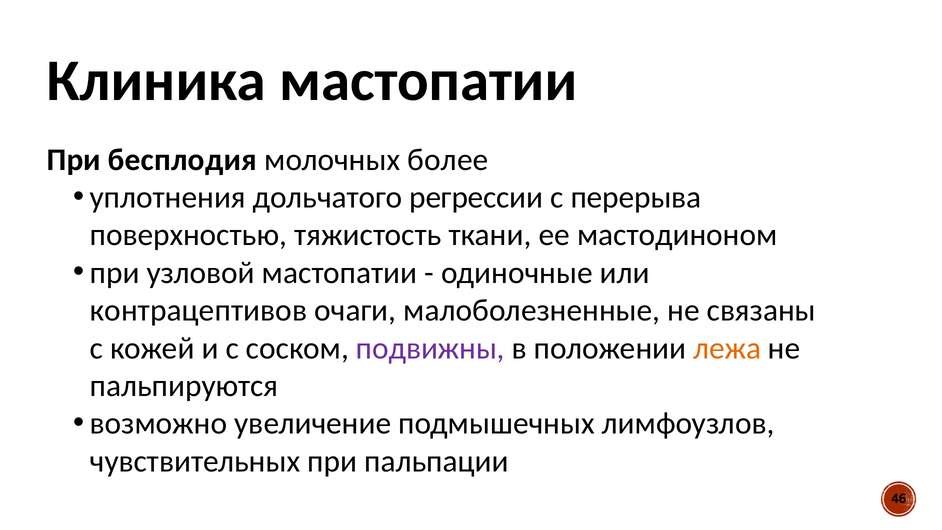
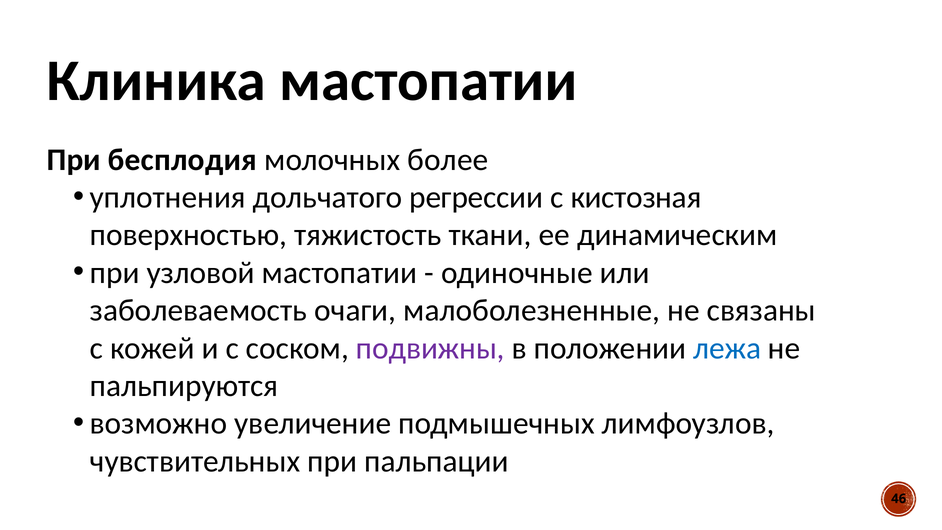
перерыва: перерыва -> кистозная
мастодиноном: мастодиноном -> динамическим
контрацептивов: контрацептивов -> заболеваемость
лежа colour: orange -> blue
